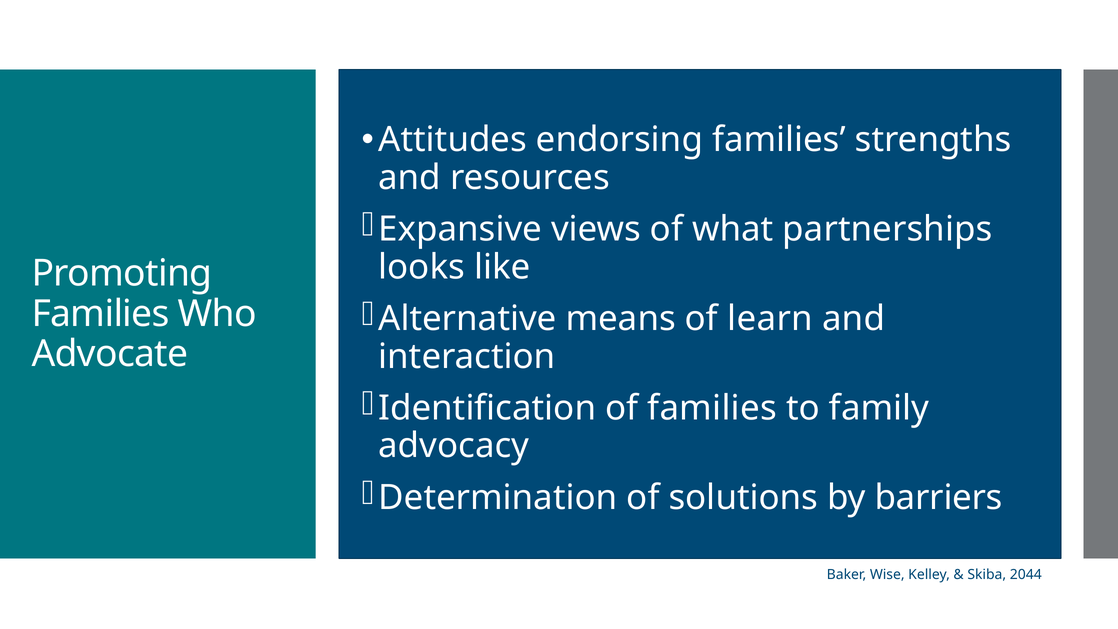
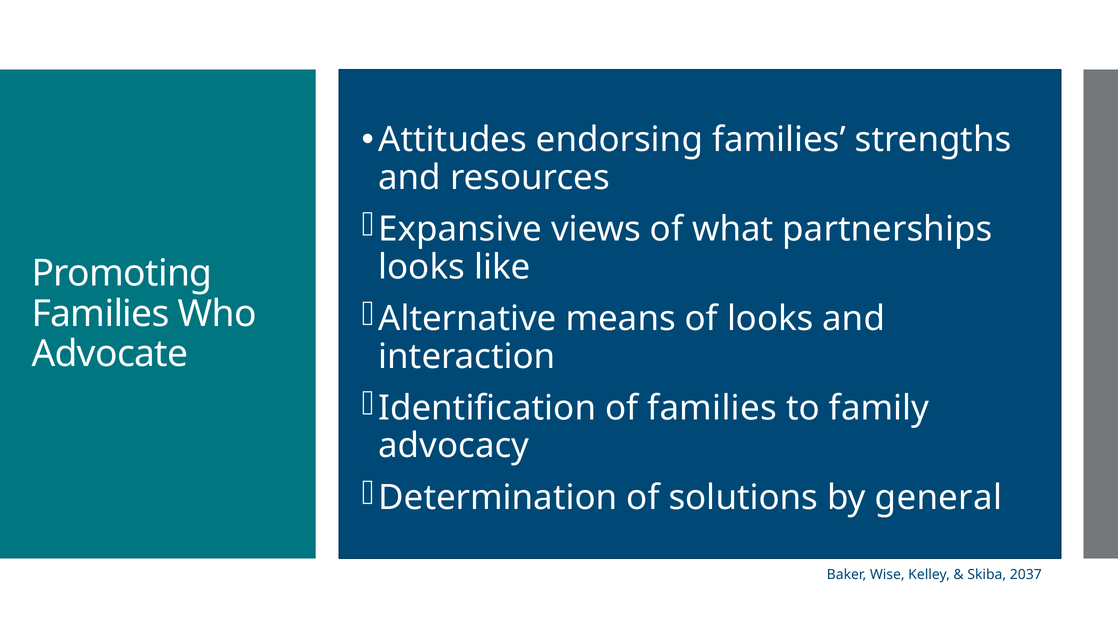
of learn: learn -> looks
barriers: barriers -> general
2044: 2044 -> 2037
